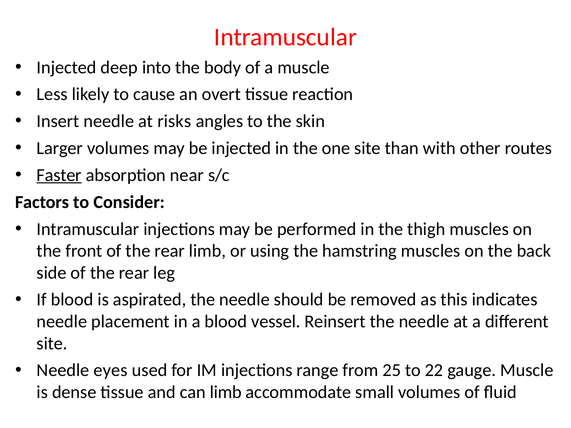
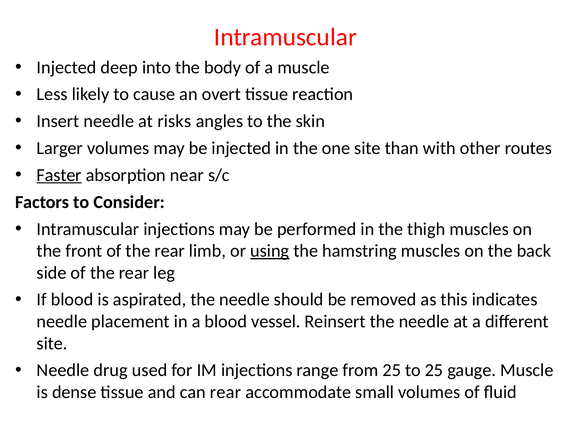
using underline: none -> present
eyes: eyes -> drug
to 22: 22 -> 25
can limb: limb -> rear
